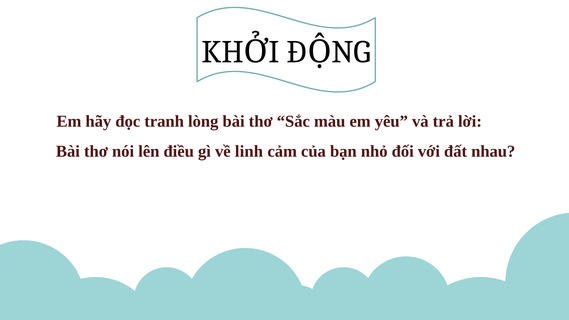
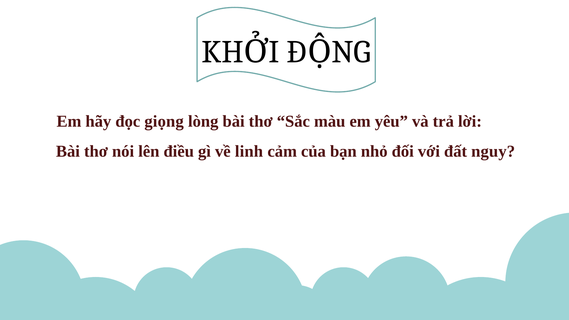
tranh: tranh -> giọng
nhau: nhau -> nguy
